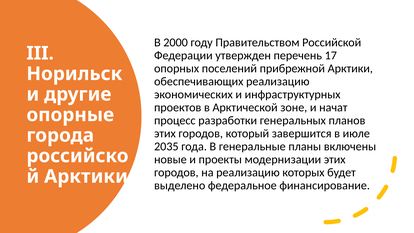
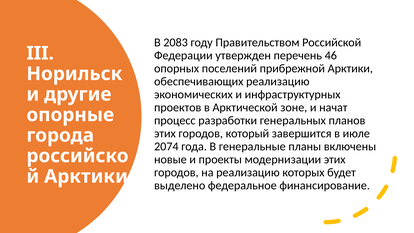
2000: 2000 -> 2083
17: 17 -> 46
2035: 2035 -> 2074
